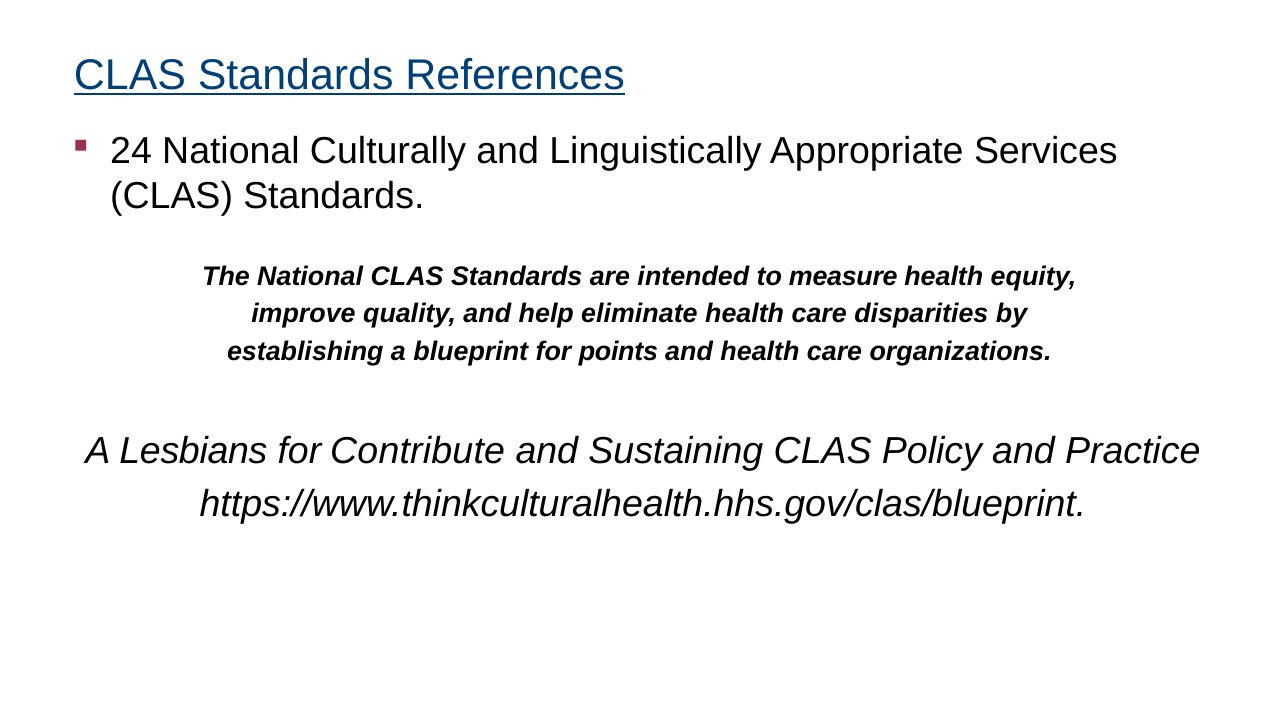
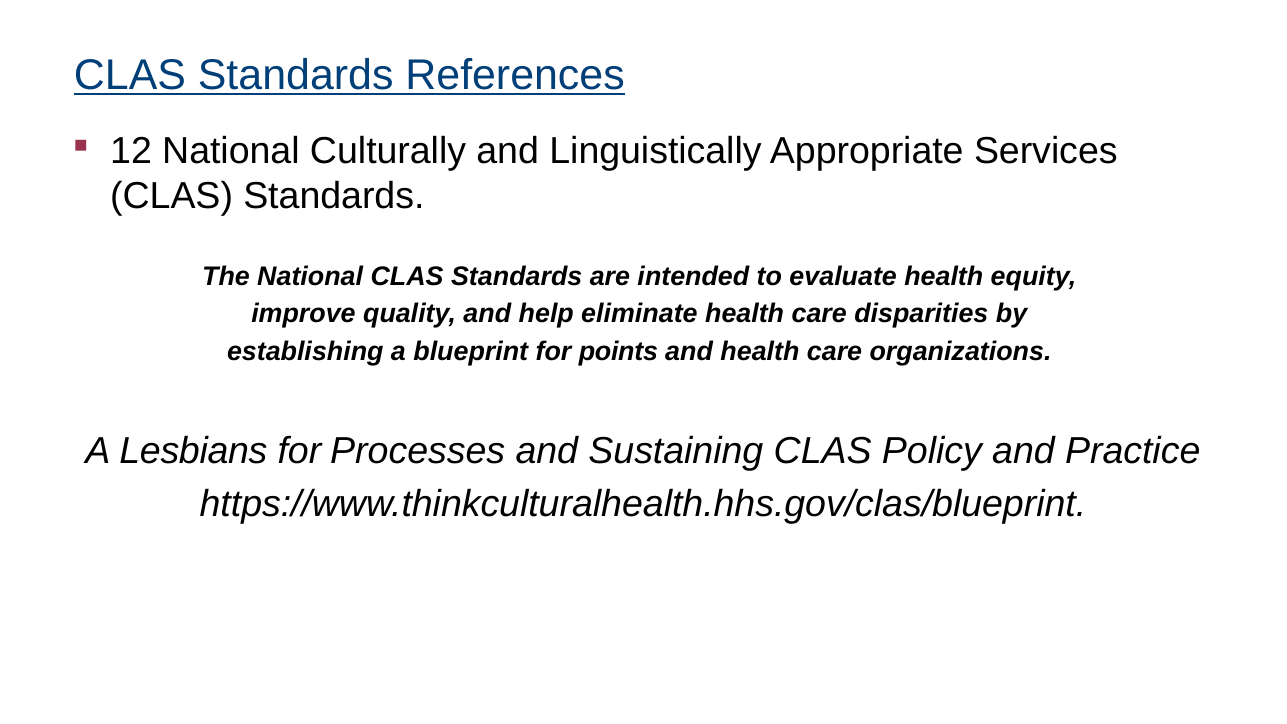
24: 24 -> 12
measure: measure -> evaluate
Contribute: Contribute -> Processes
